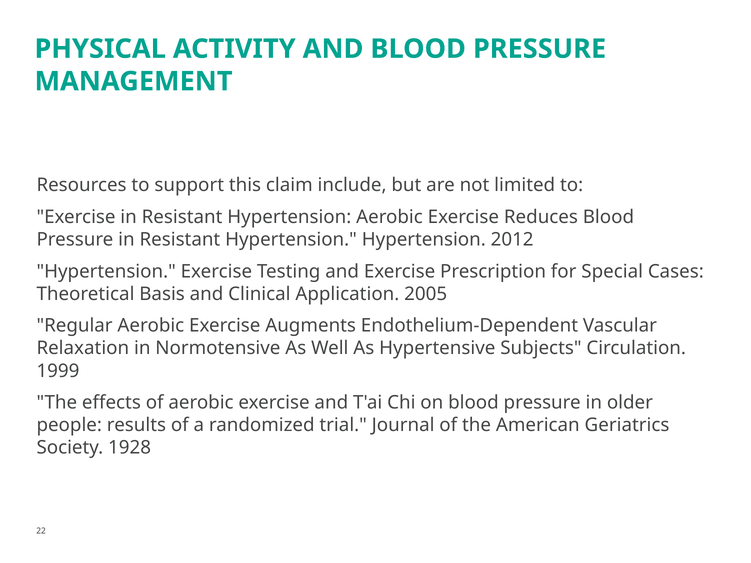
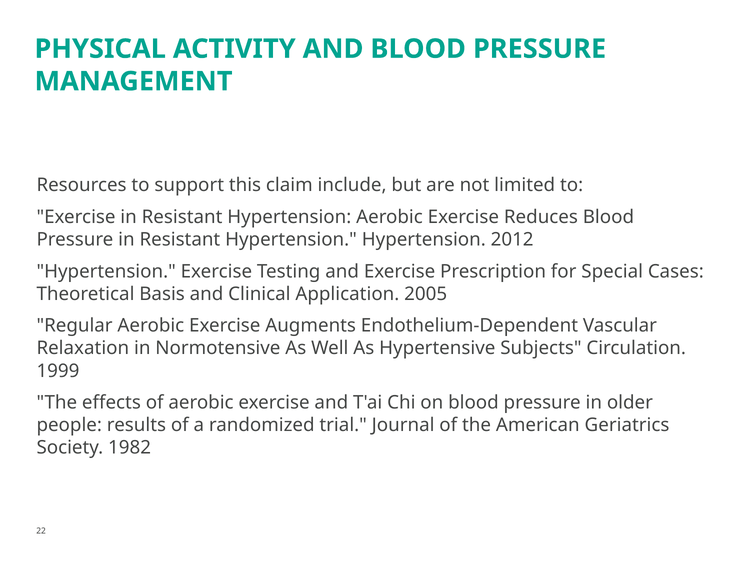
1928: 1928 -> 1982
